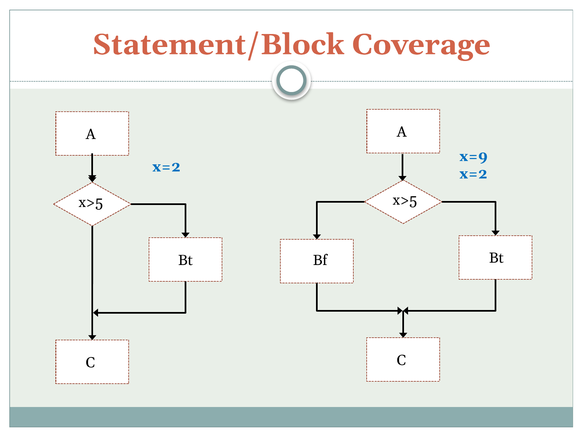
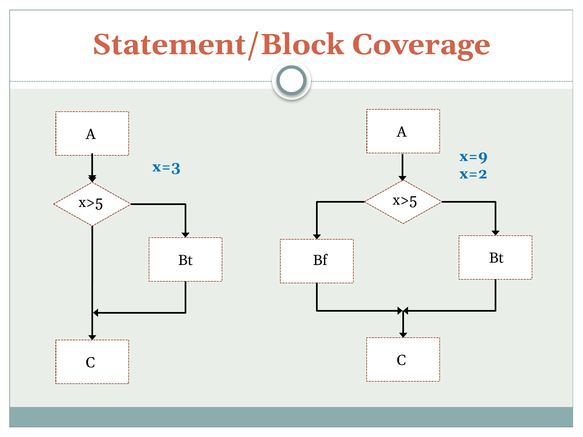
x=2 at (166, 167): x=2 -> x=3
